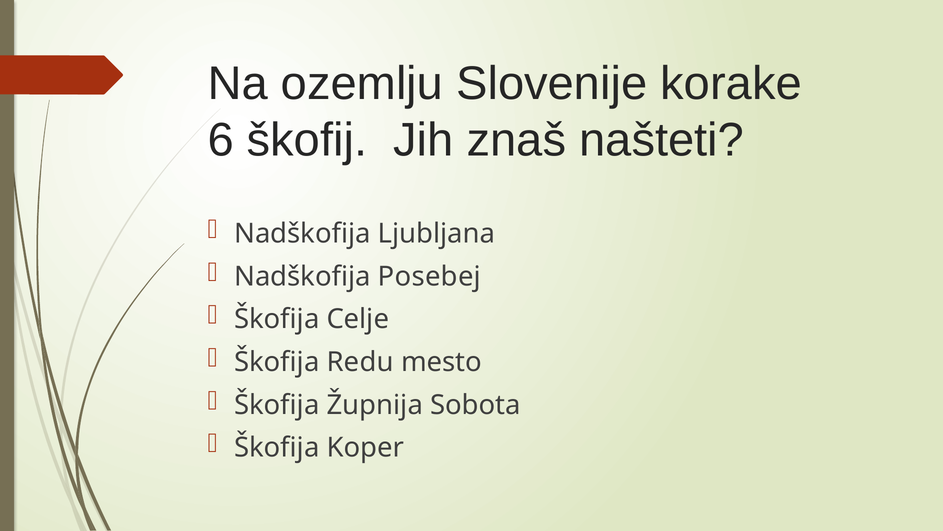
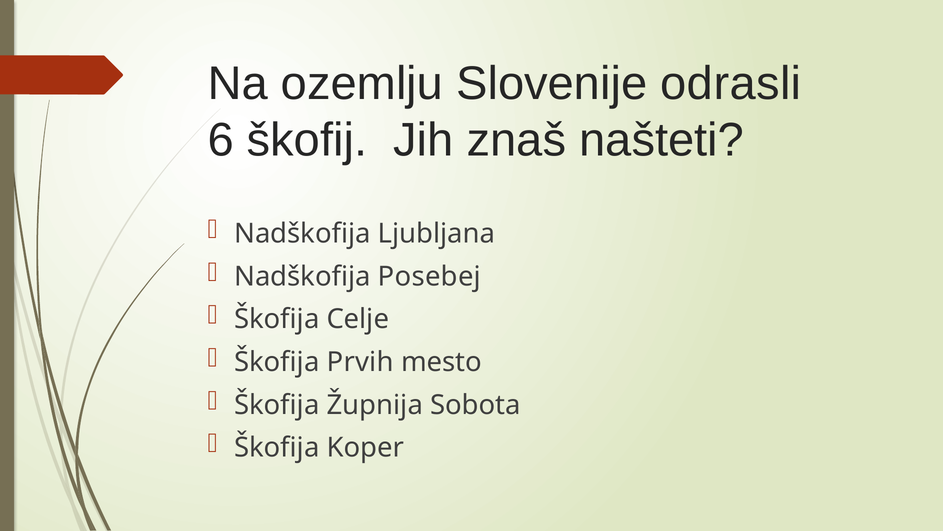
korake: korake -> odrasli
Redu: Redu -> Prvih
